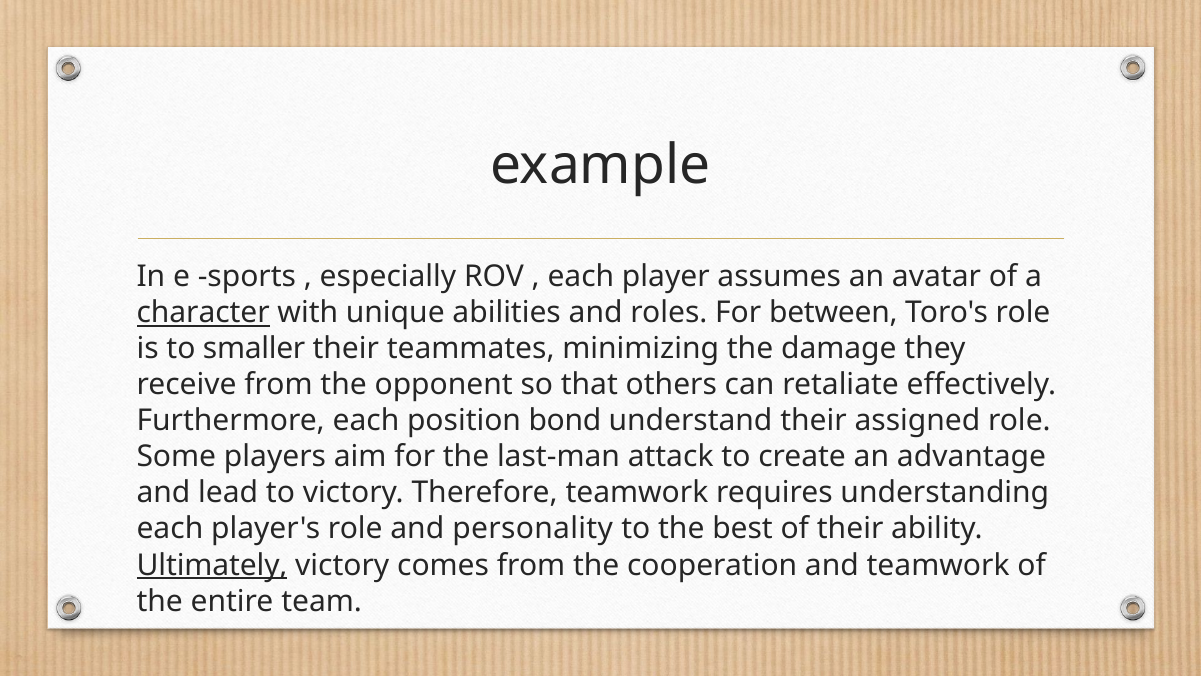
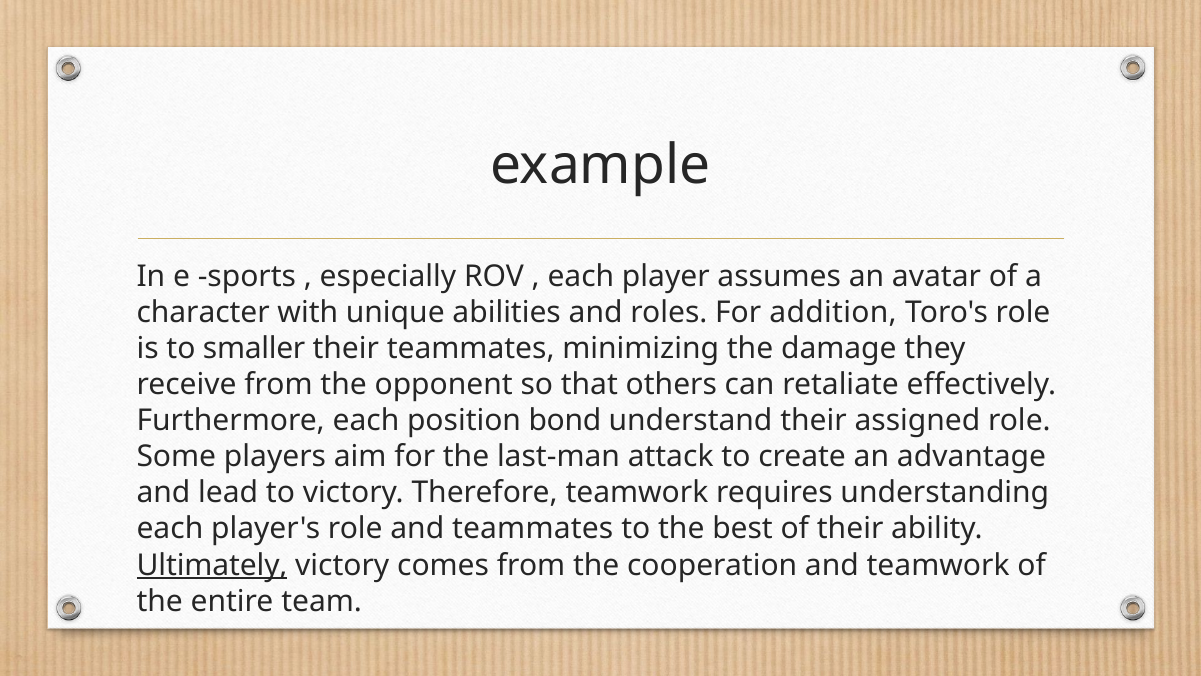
character underline: present -> none
between: between -> addition
and personality: personality -> teammates
